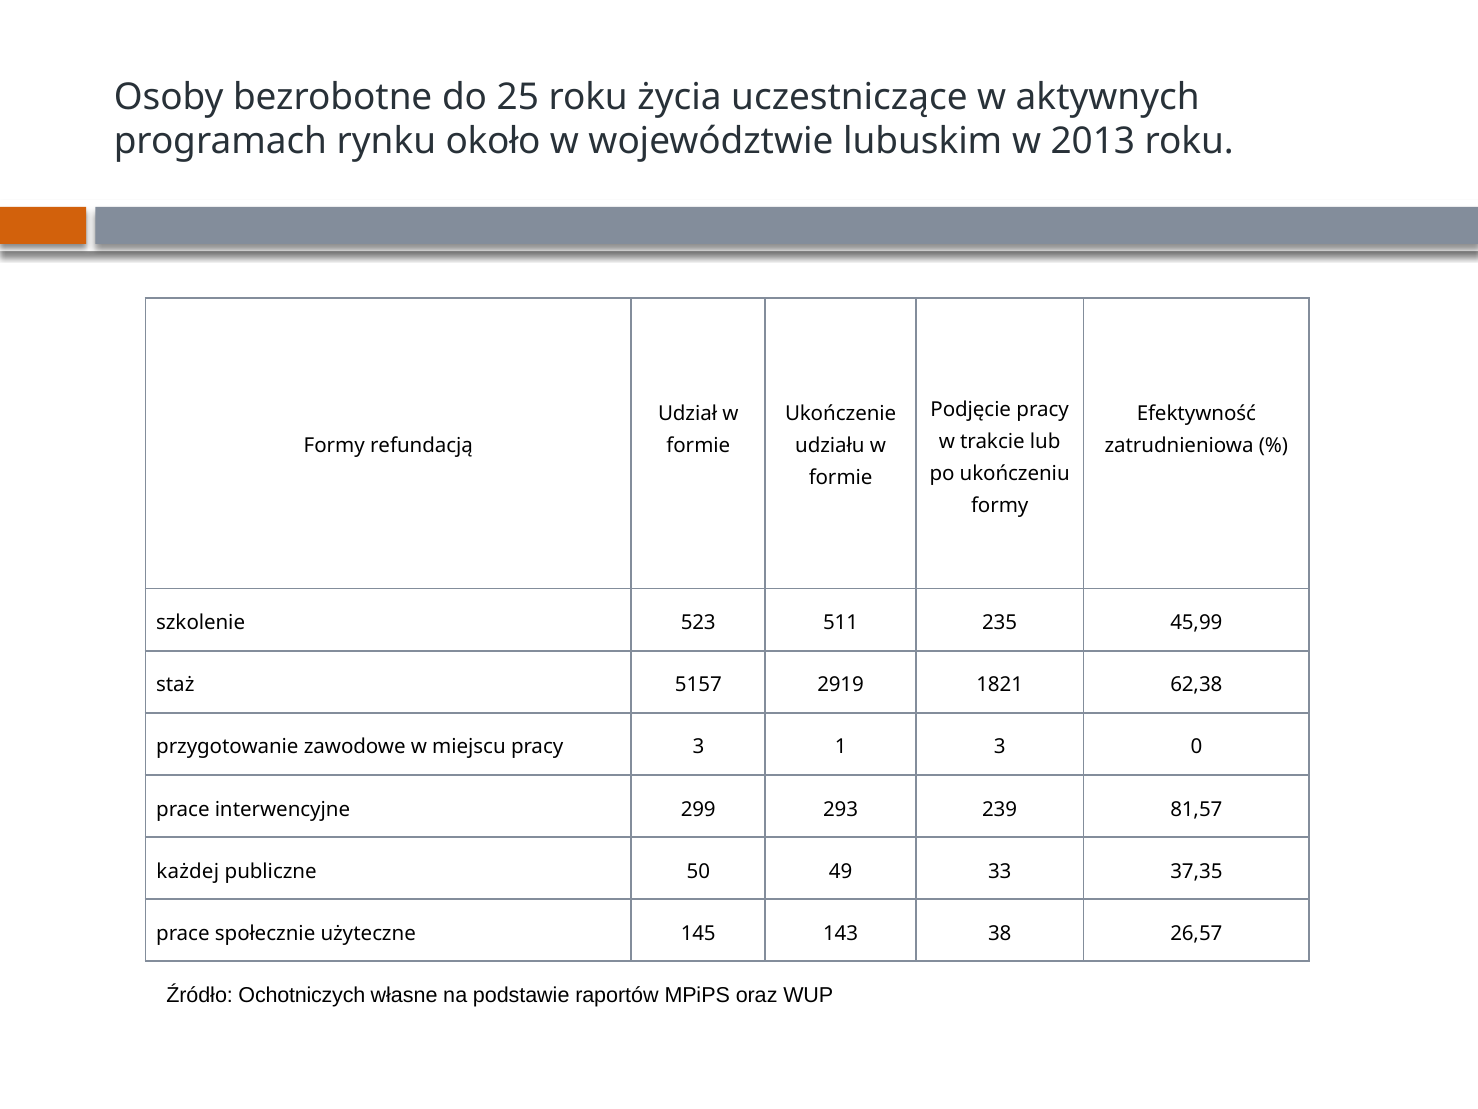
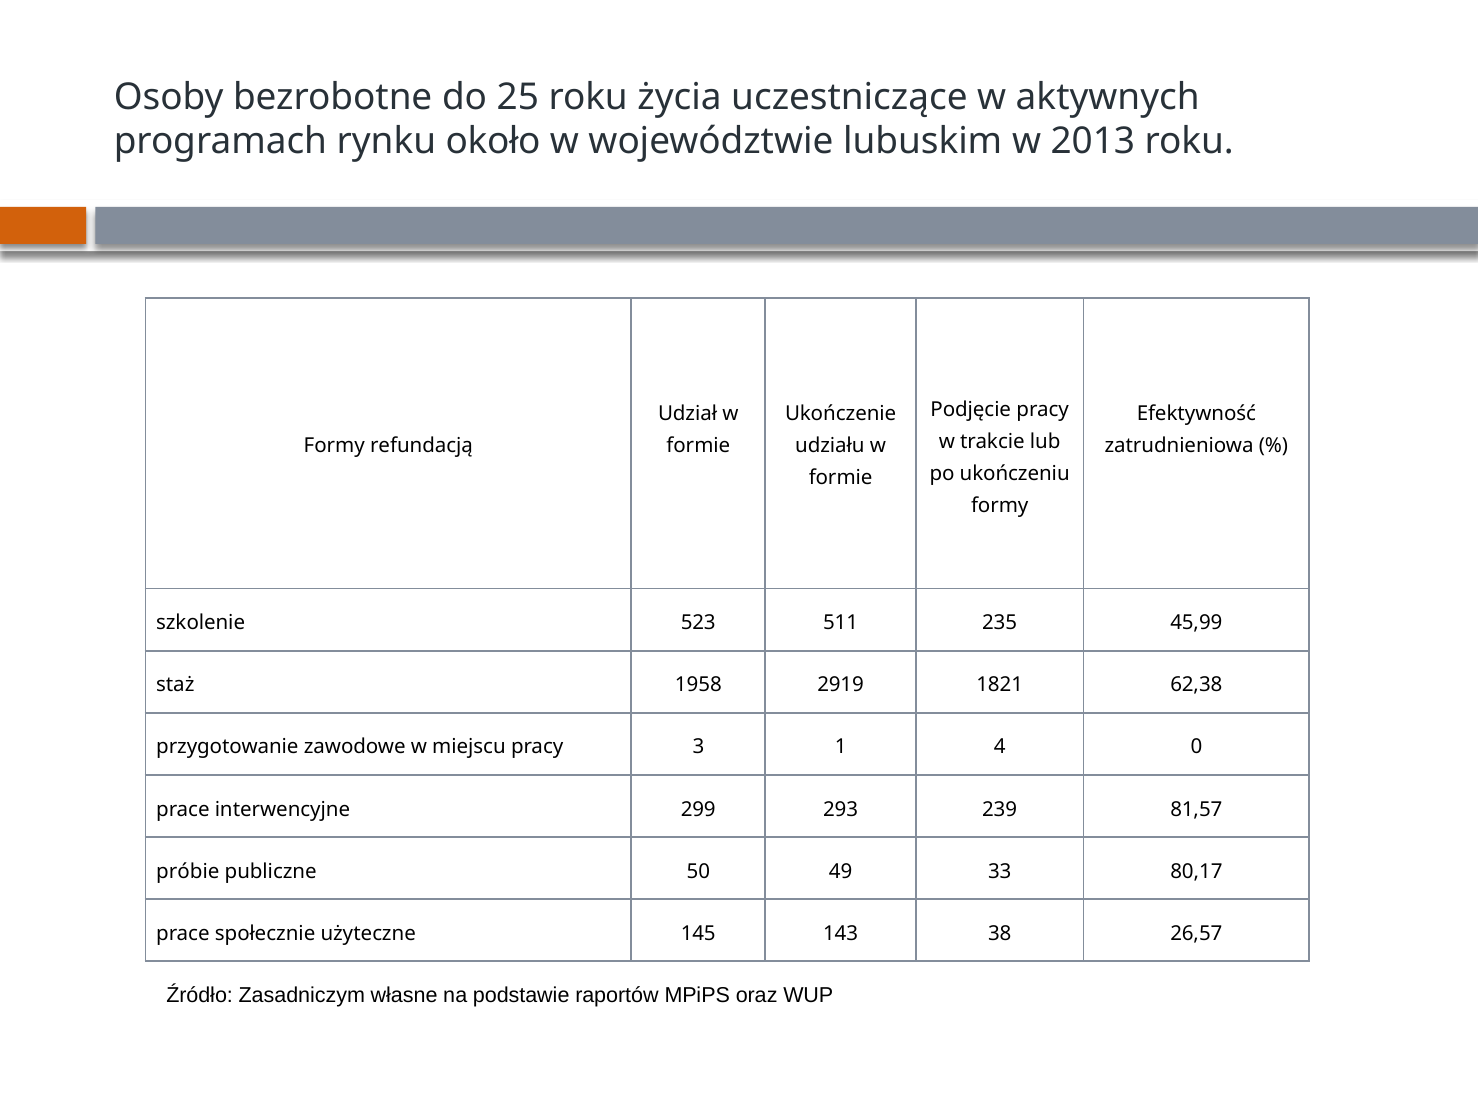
5157: 5157 -> 1958
1 3: 3 -> 4
każdej: każdej -> próbie
37,35: 37,35 -> 80,17
Ochotniczych: Ochotniczych -> Zasadniczym
